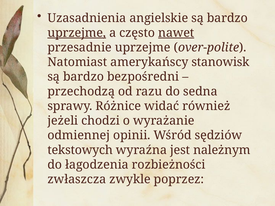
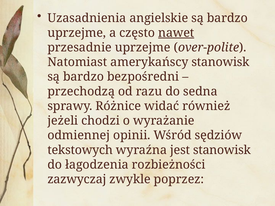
uprzejme at (77, 33) underline: present -> none
jest należnym: należnym -> stanowisk
zwłaszcza: zwłaszcza -> zazwyczaj
